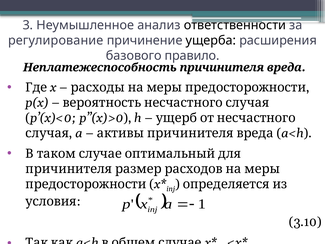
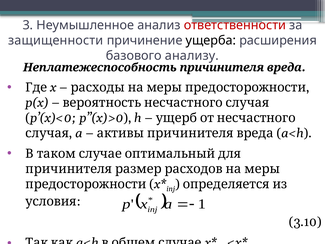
ответственности colour: black -> red
регулирование: регулирование -> защищенности
правило: правило -> анализу
